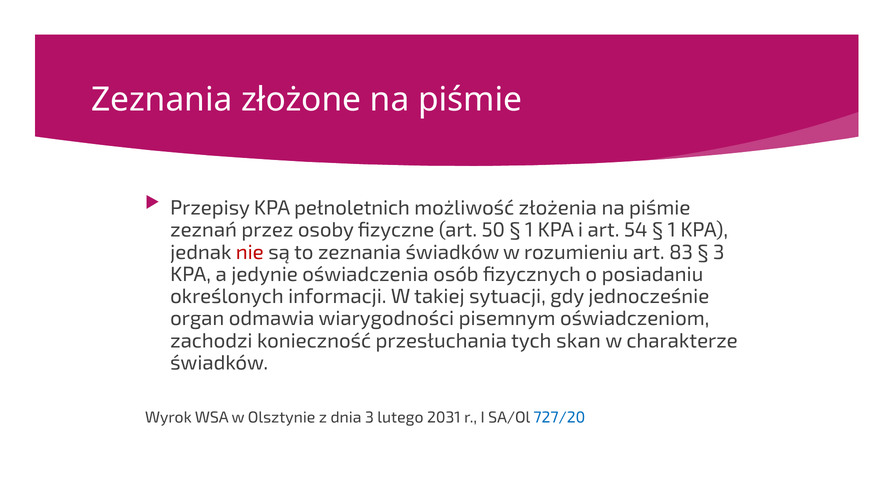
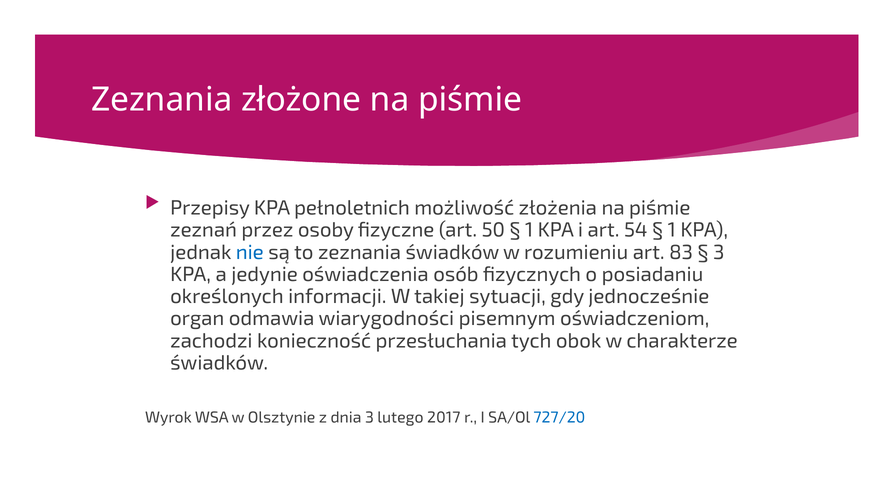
nie colour: red -> blue
skan: skan -> obok
2031: 2031 -> 2017
